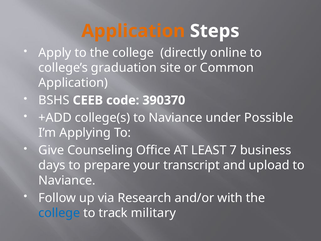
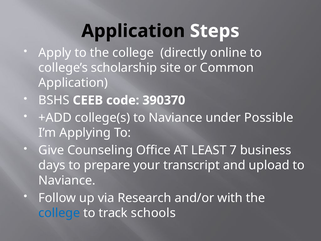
Application at (133, 31) colour: orange -> black
graduation: graduation -> scholarship
military: military -> schools
